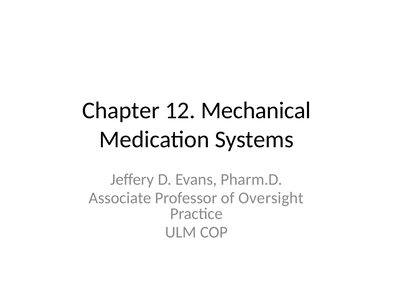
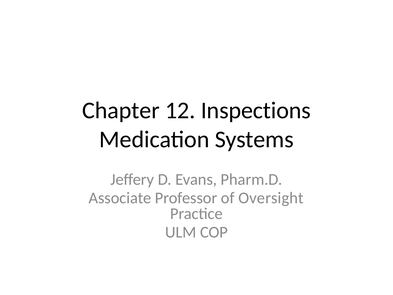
Mechanical: Mechanical -> Inspections
